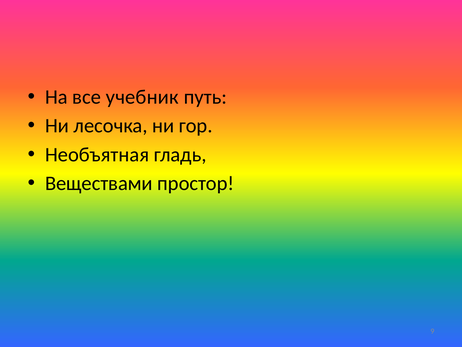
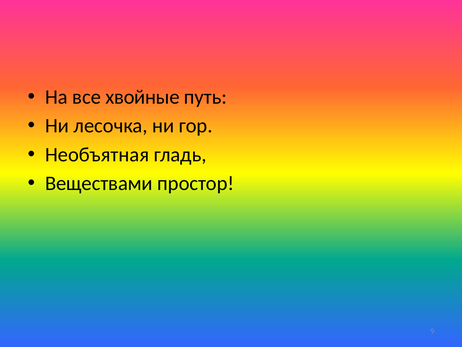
учебник: учебник -> хвойные
